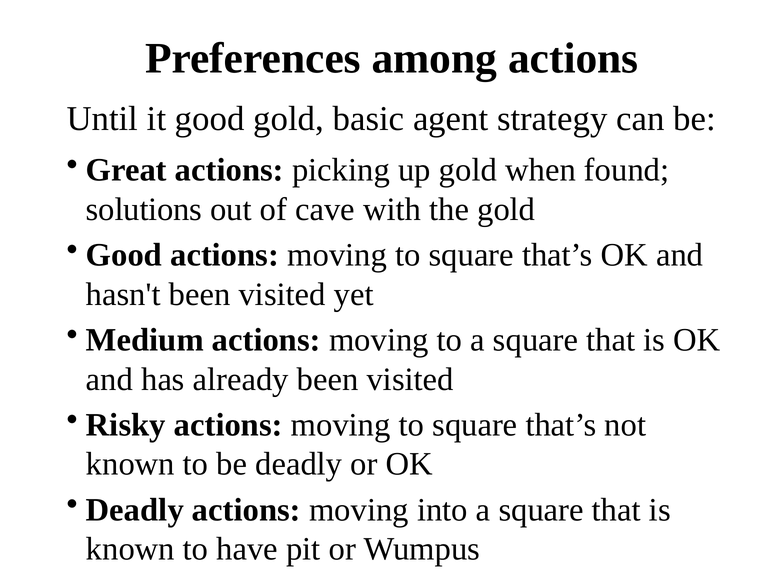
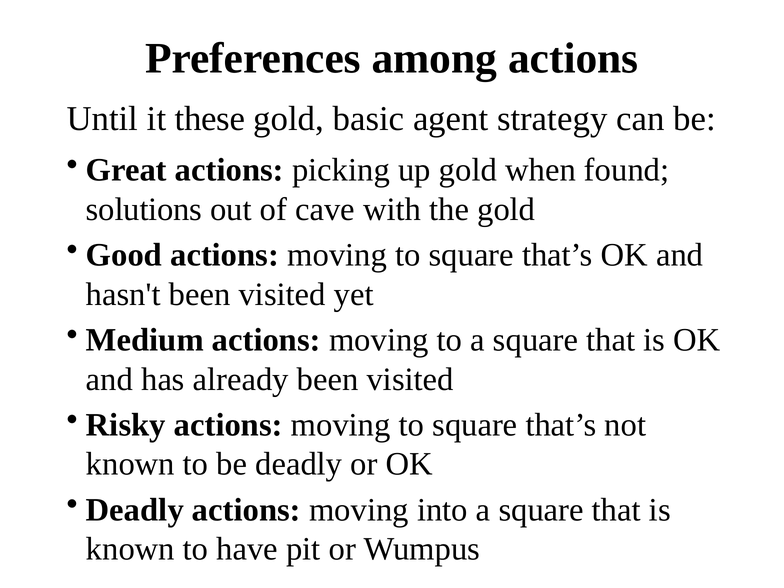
it good: good -> these
